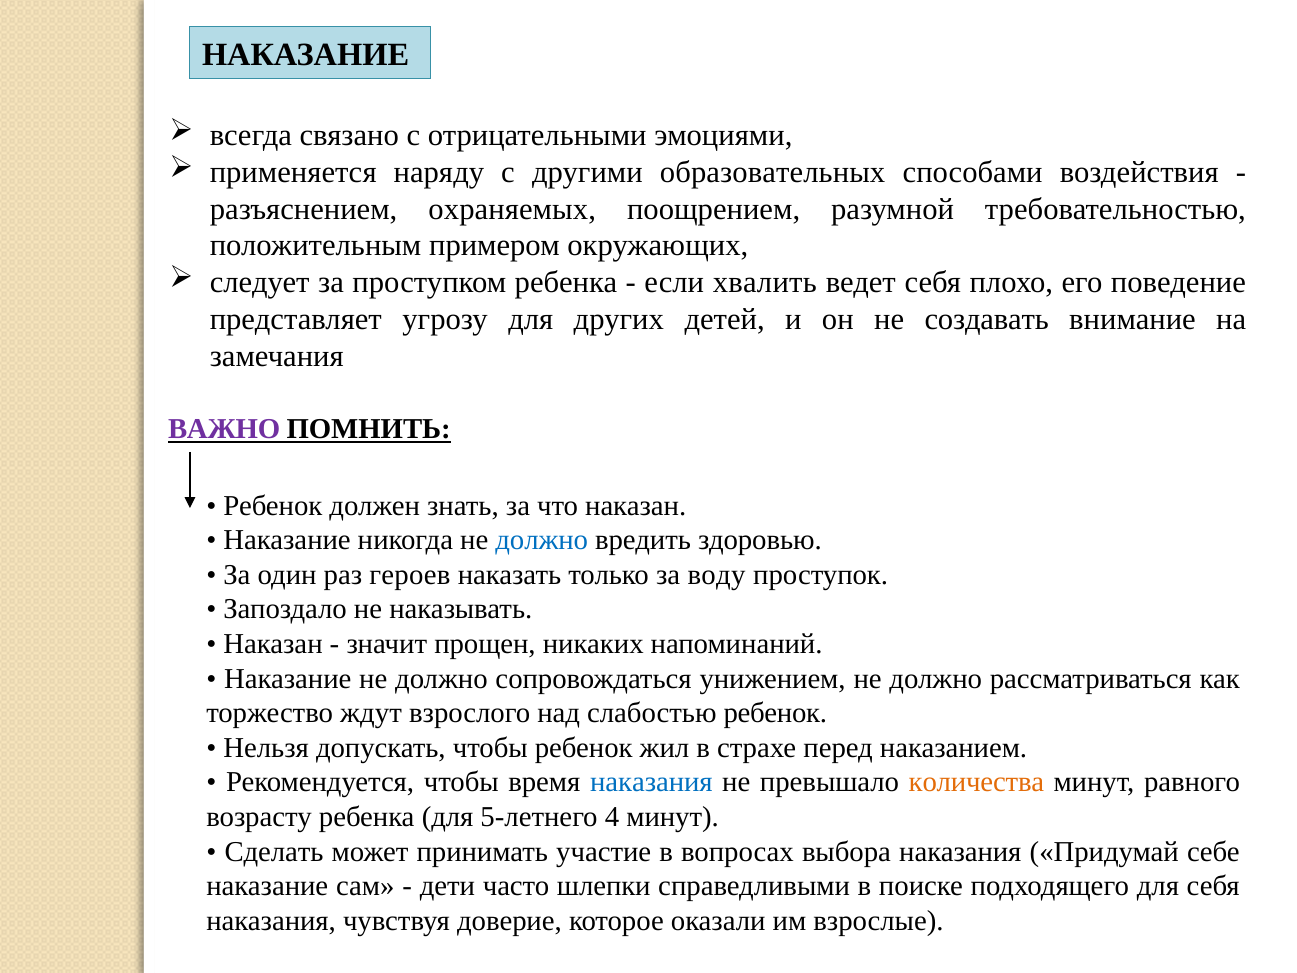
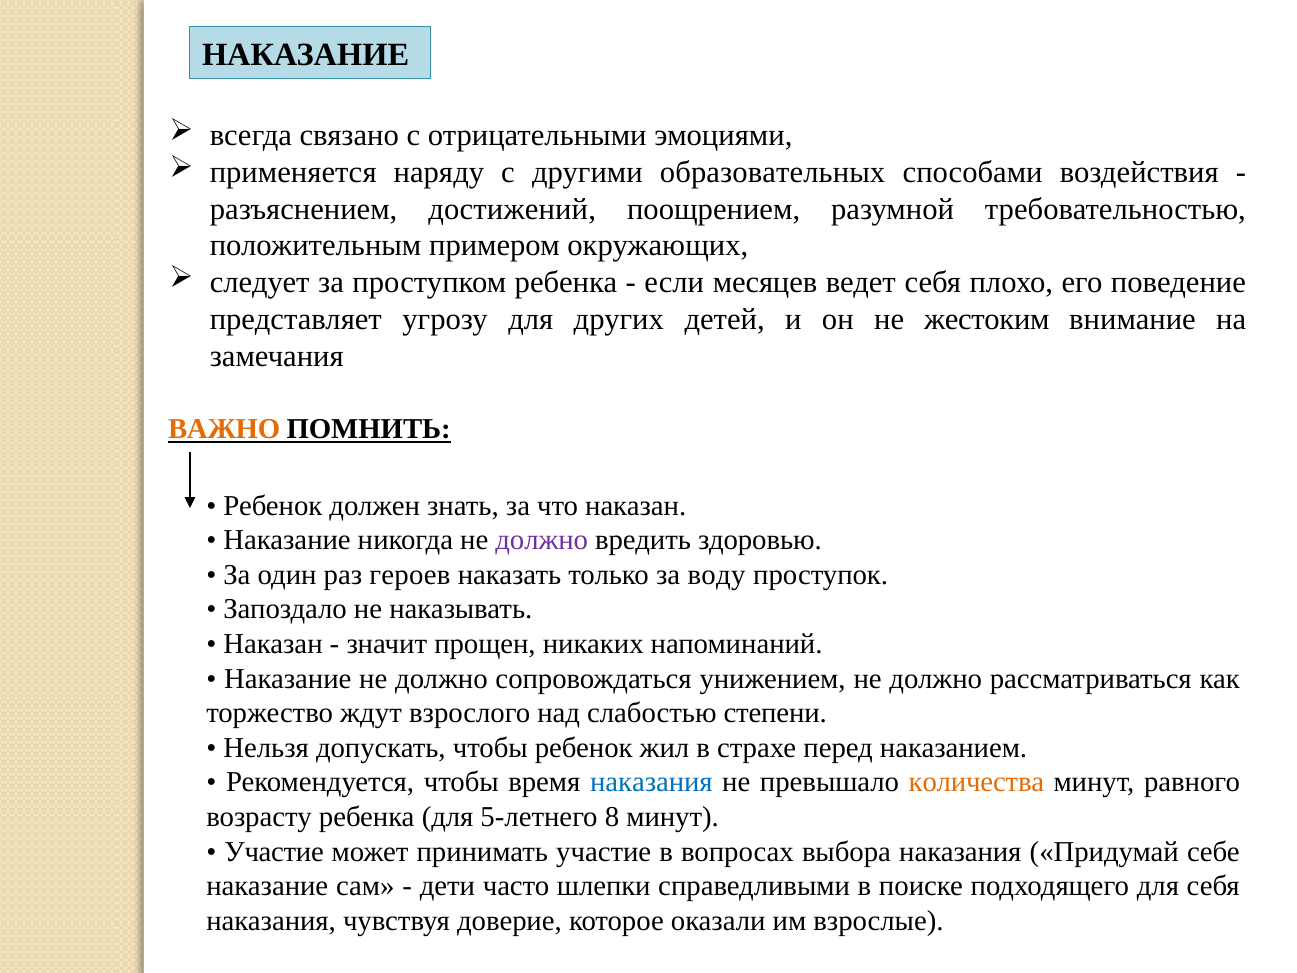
охраняемых: охраняемых -> достижений
хвалить: хвалить -> месяцев
создавать: создавать -> жестоким
ВАЖНО colour: purple -> orange
должно at (542, 540) colour: blue -> purple
слабостью ребенок: ребенок -> степени
4: 4 -> 8
Сделать at (274, 851): Сделать -> Участие
